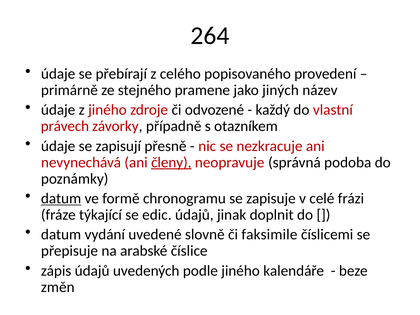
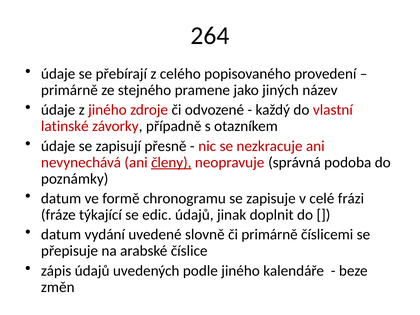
právech: právech -> latinské
datum at (61, 198) underline: present -> none
či faksimile: faksimile -> primárně
